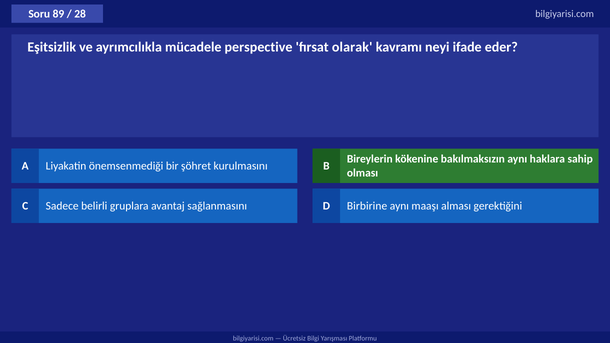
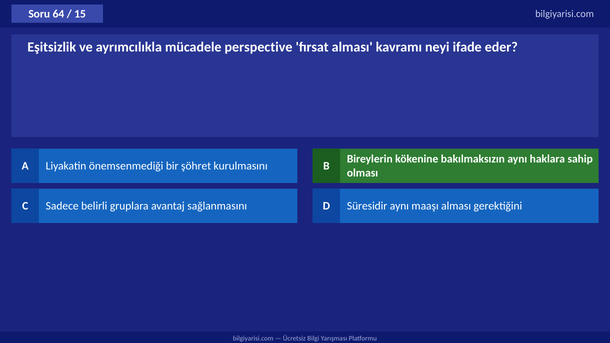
89: 89 -> 64
28: 28 -> 15
fırsat olarak: olarak -> alması
Birbirine: Birbirine -> Süresidir
